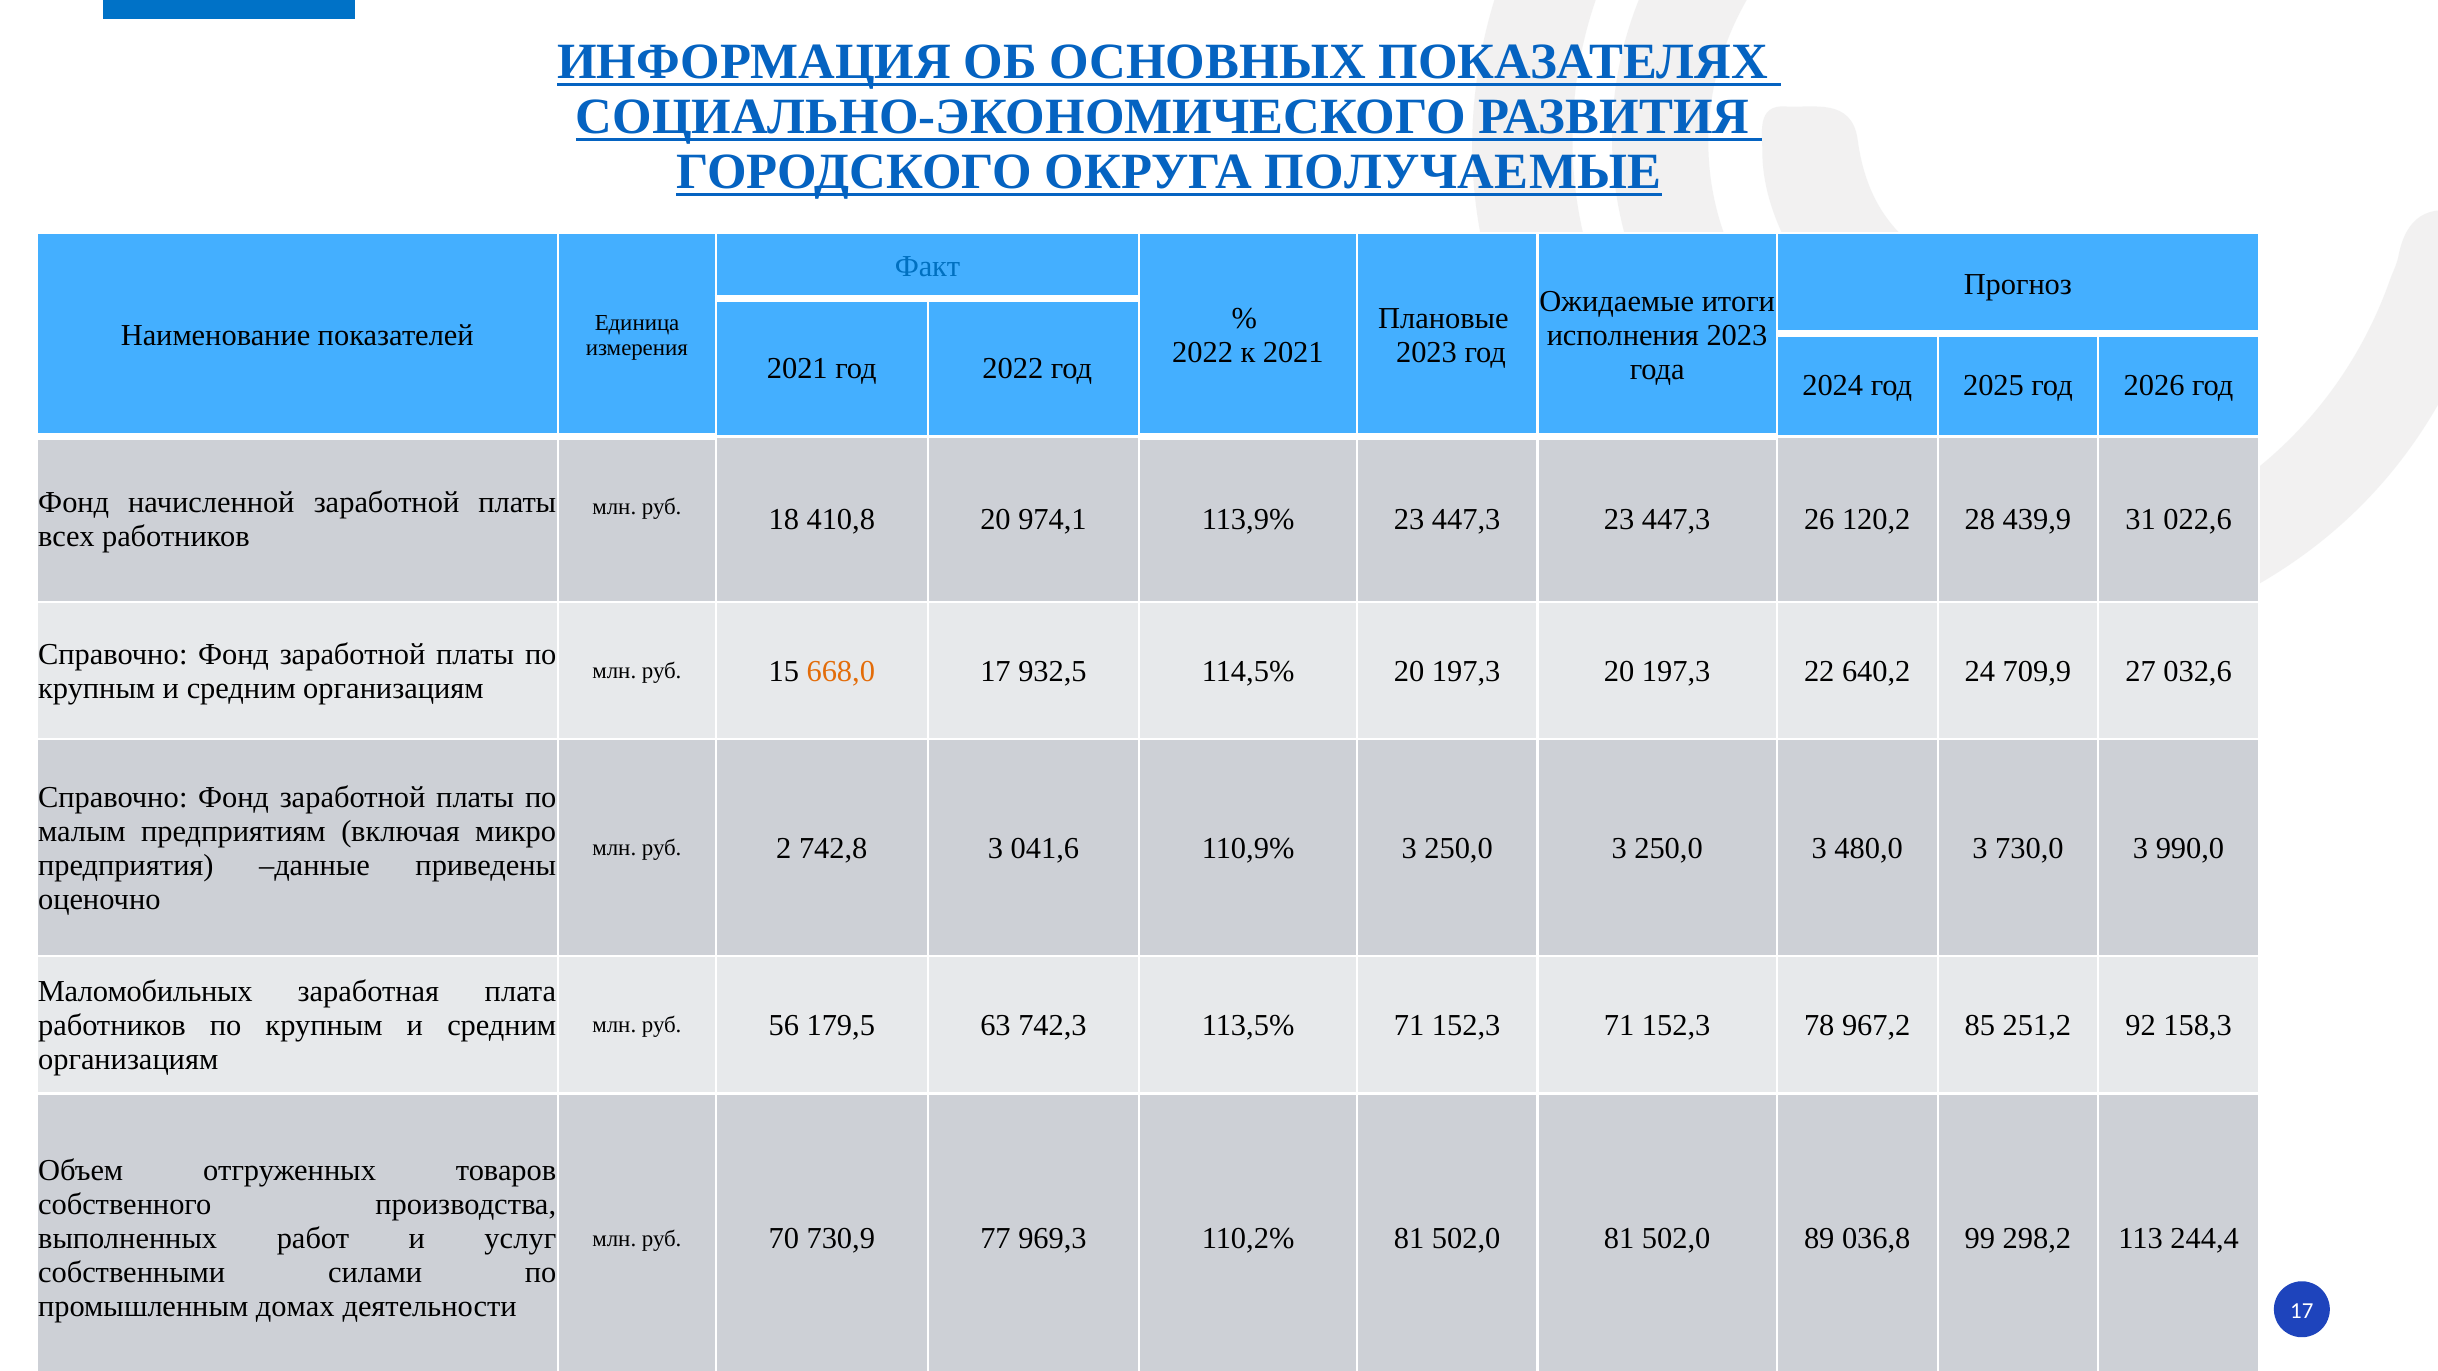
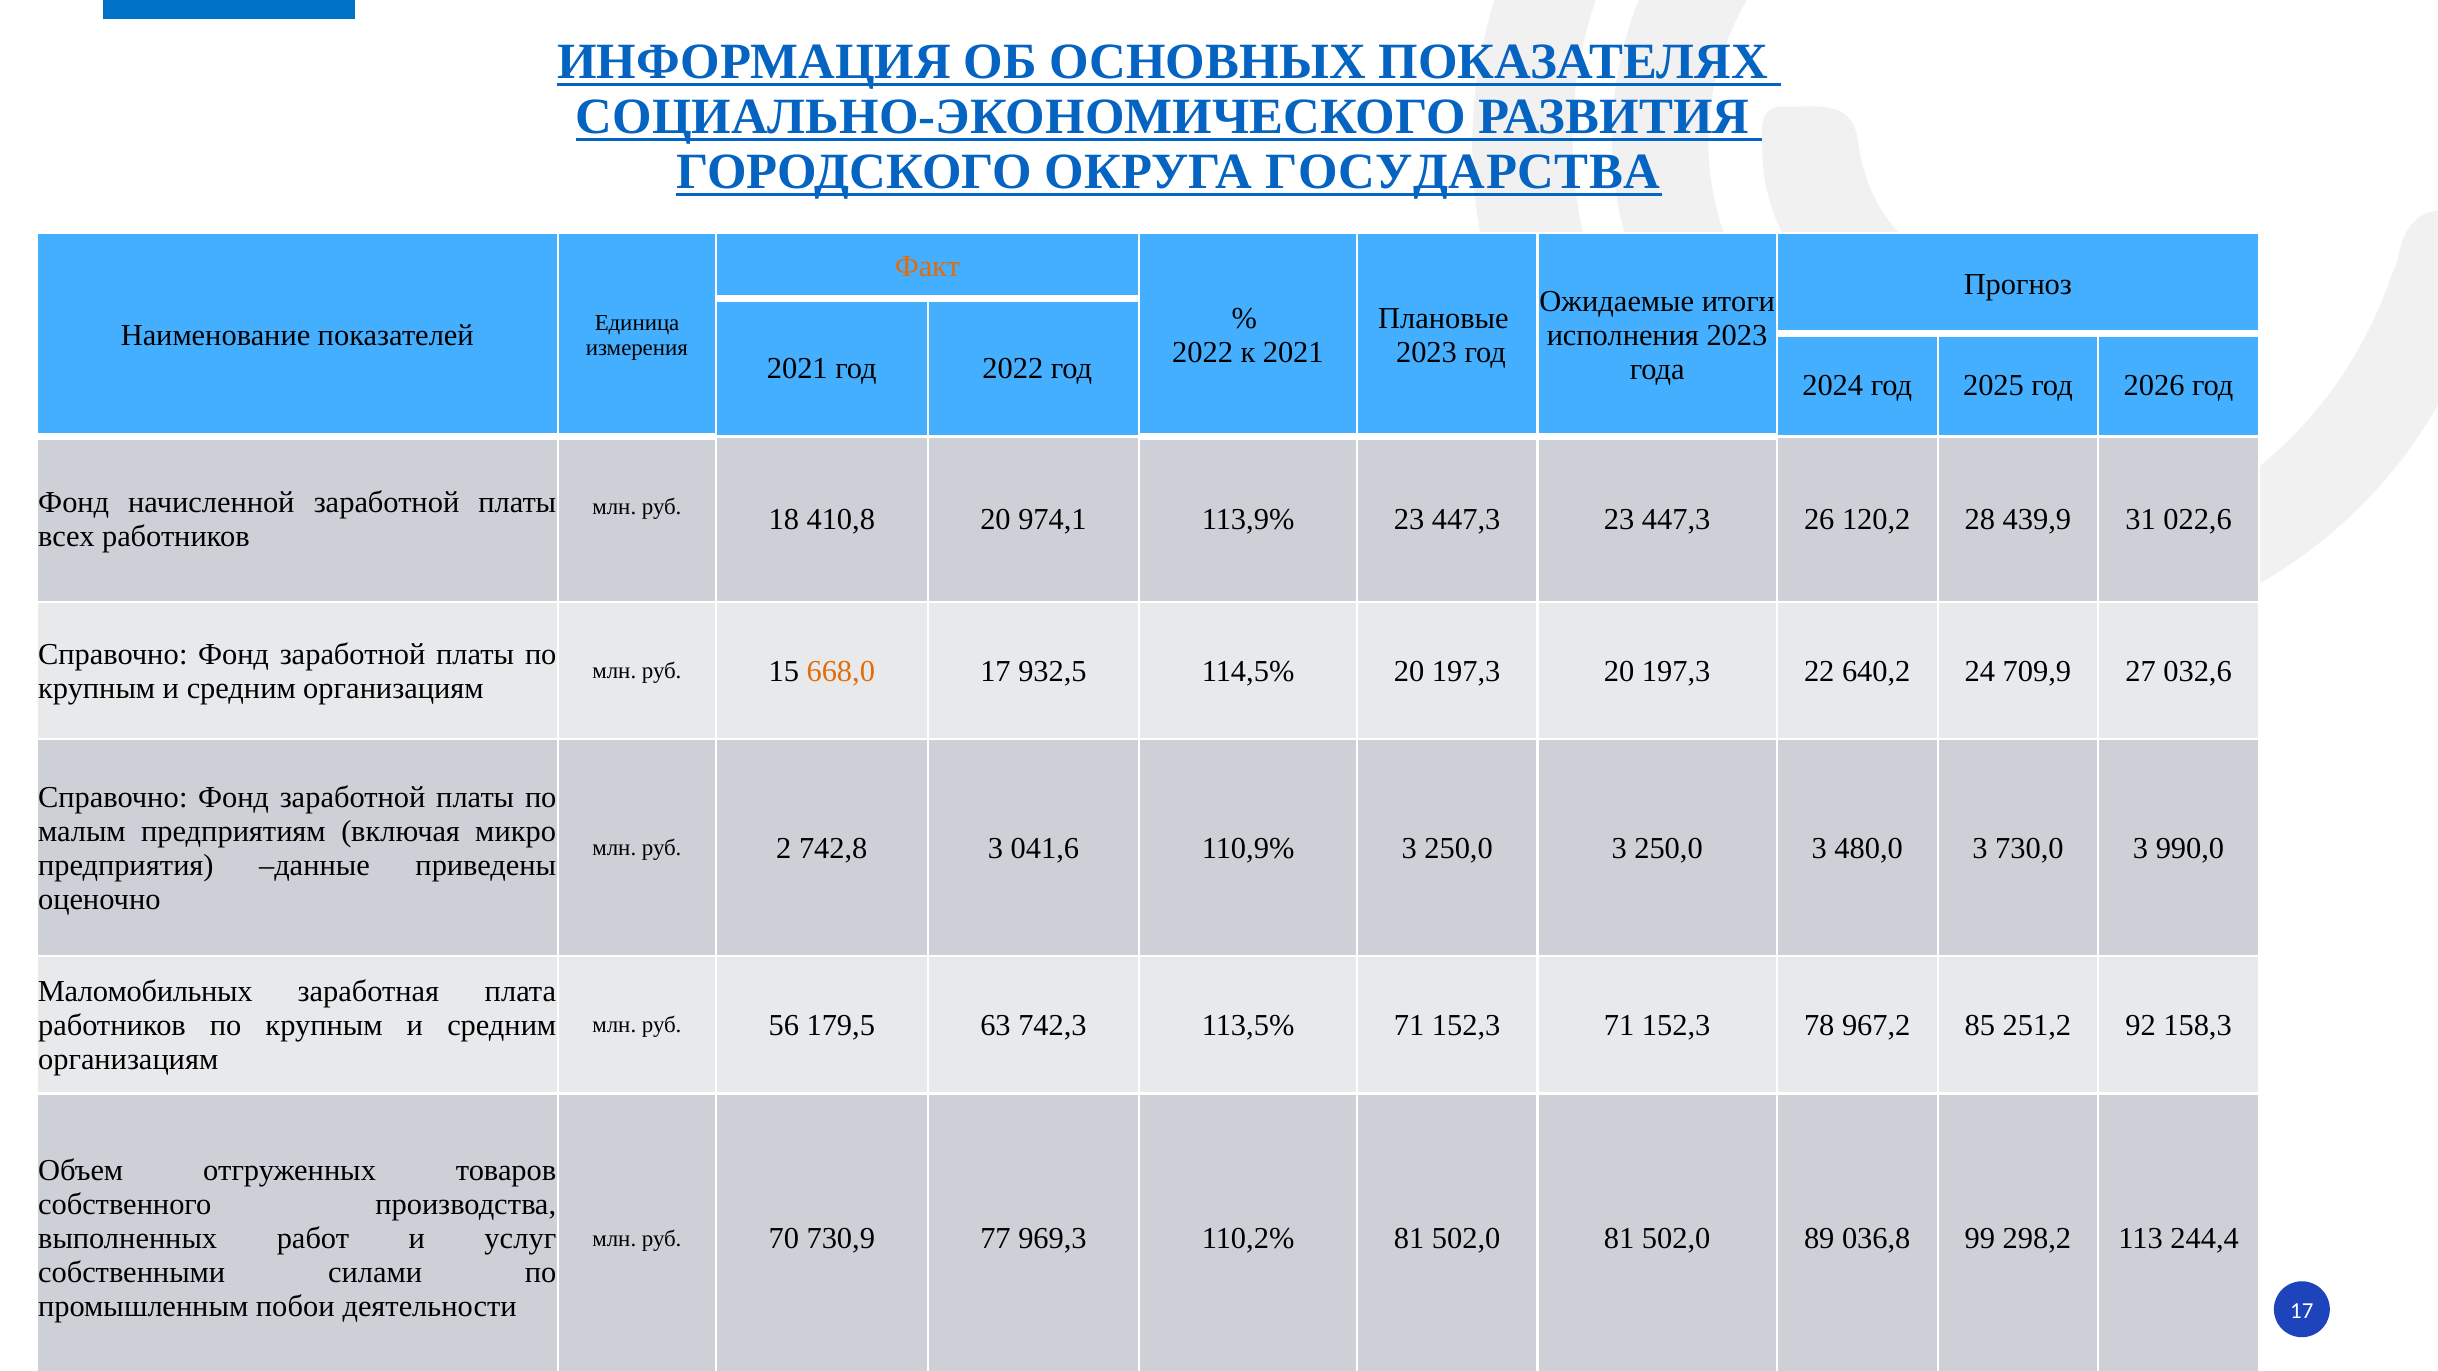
ПОЛУЧАЕМЫЕ: ПОЛУЧАЕМЫЕ -> ГОСУДАРСТВА
Факт colour: blue -> orange
домах: домах -> побои
